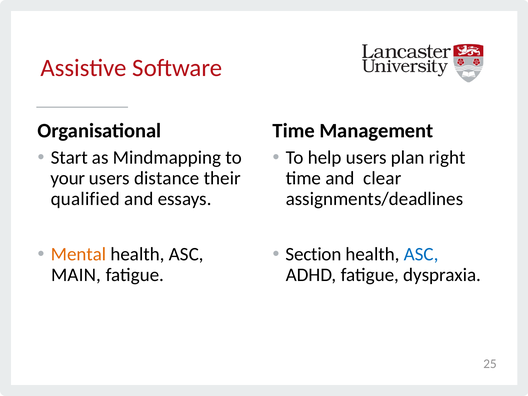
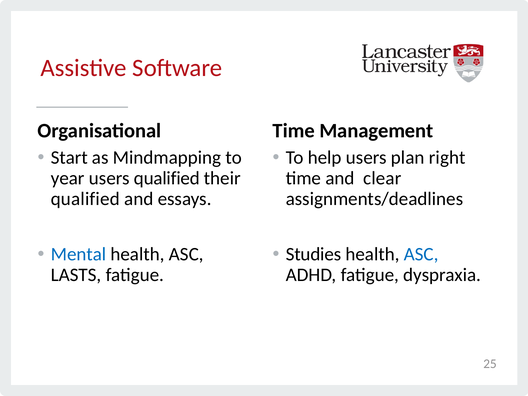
your: your -> year
users distance: distance -> qualified
Mental colour: orange -> blue
Section: Section -> Studies
MAIN: MAIN -> LASTS
